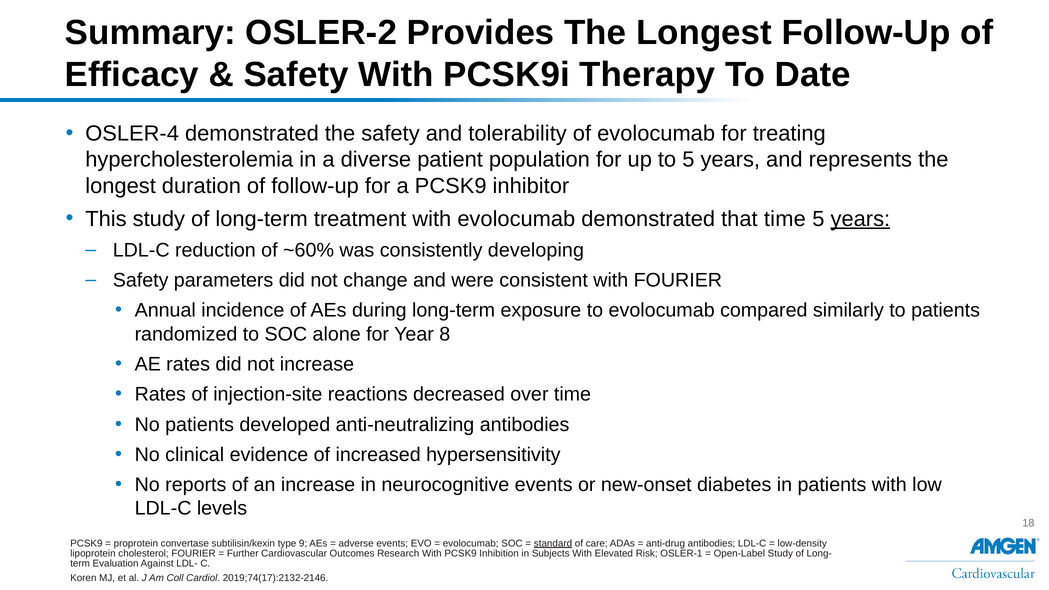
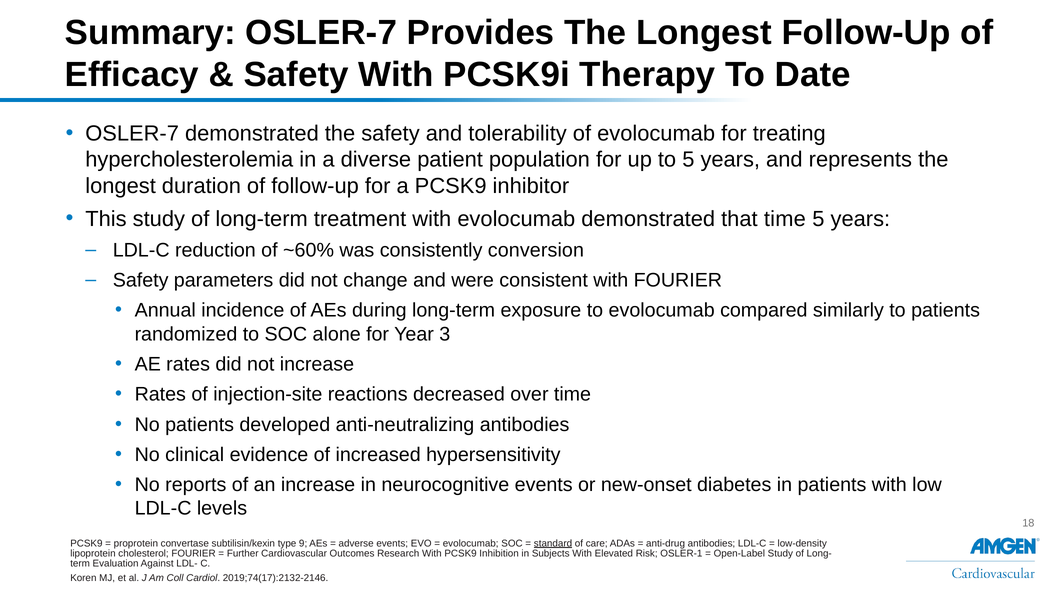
Summary OSLER-2: OSLER-2 -> OSLER-7
OSLER-4 at (132, 134): OSLER-4 -> OSLER-7
years at (860, 219) underline: present -> none
developing: developing -> conversion
8: 8 -> 3
